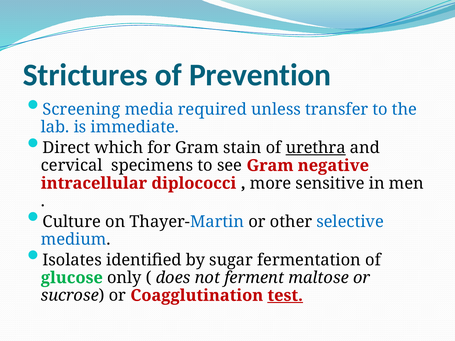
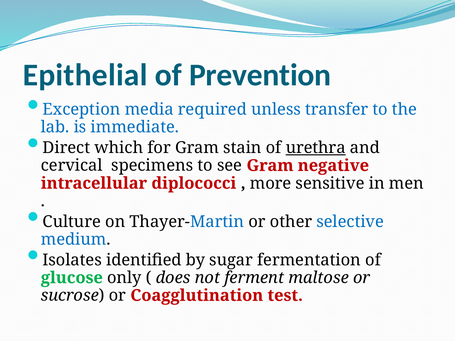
Strictures: Strictures -> Epithelial
Screening: Screening -> Exception
test underline: present -> none
